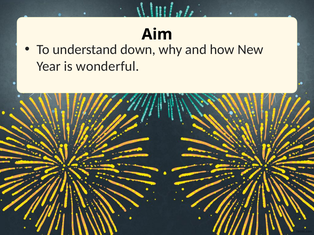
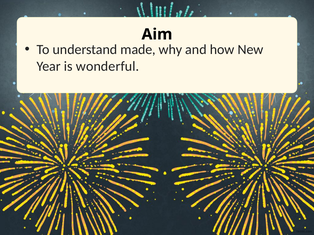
down: down -> made
